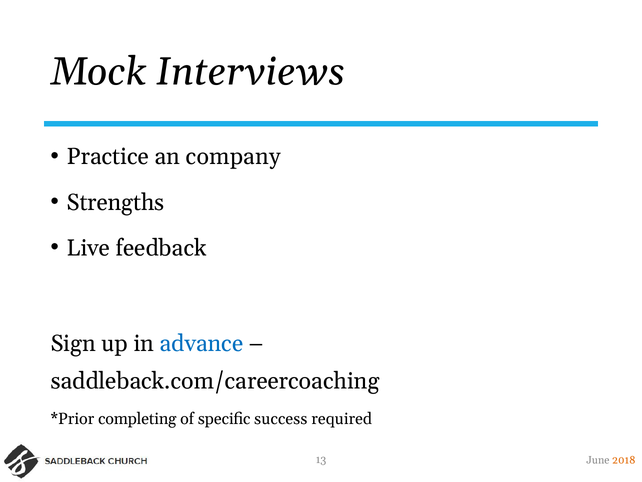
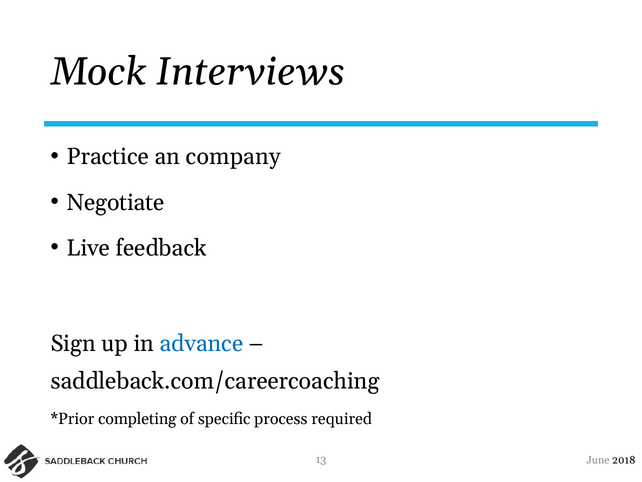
Strengths: Strengths -> Negotiate
success: success -> process
2018 colour: orange -> black
